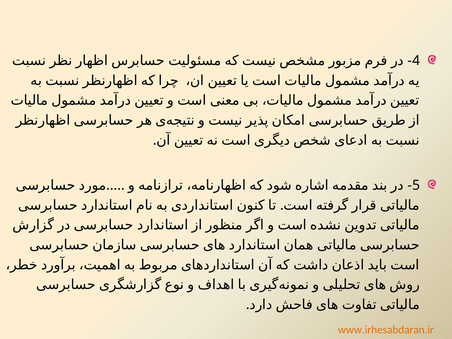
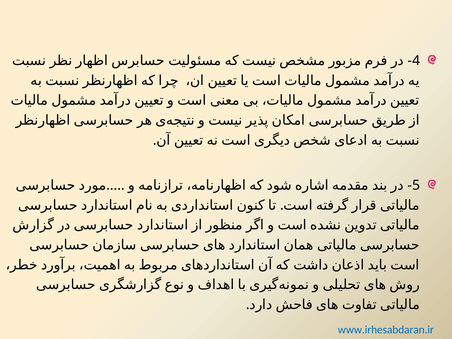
www.irhesabdaran.ir colour: orange -> blue
